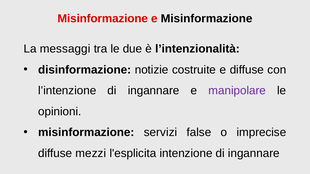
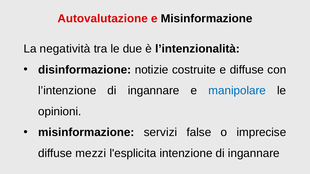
Misinformazione at (103, 19): Misinformazione -> Autovalutazione
messaggi: messaggi -> negatività
manipolare colour: purple -> blue
